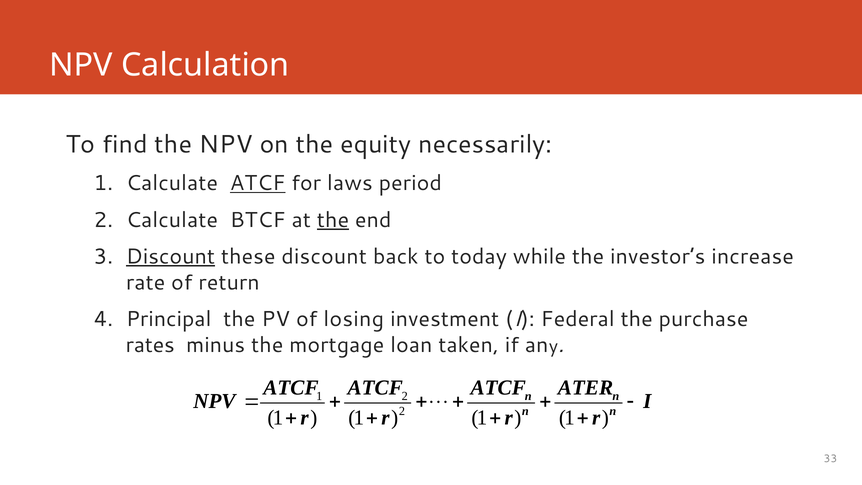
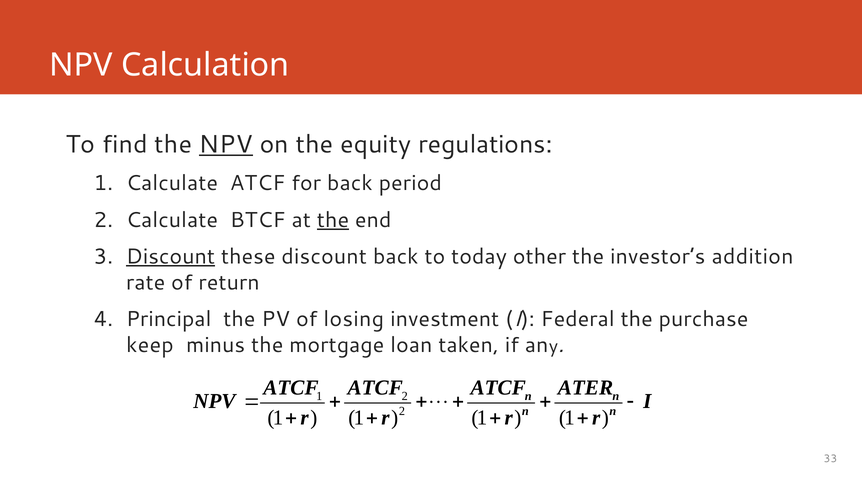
NPV at (226, 145) underline: none -> present
necessarily: necessarily -> regulations
ATCF at (258, 183) underline: present -> none
for laws: laws -> back
while: while -> other
increase: increase -> addition
rates: rates -> keep
